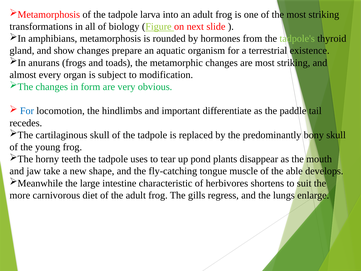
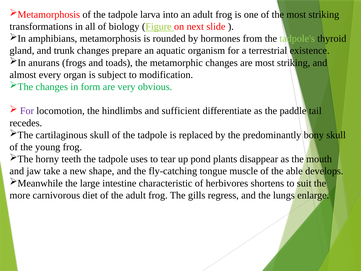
show: show -> trunk
For at (27, 111) colour: blue -> purple
important: important -> sufficient
